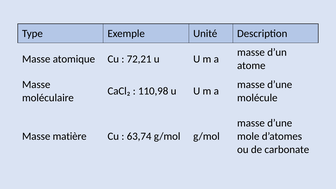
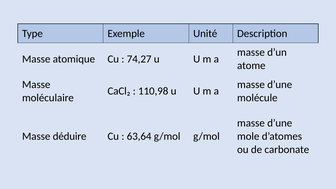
72,21: 72,21 -> 74,27
matière: matière -> déduire
63,74: 63,74 -> 63,64
